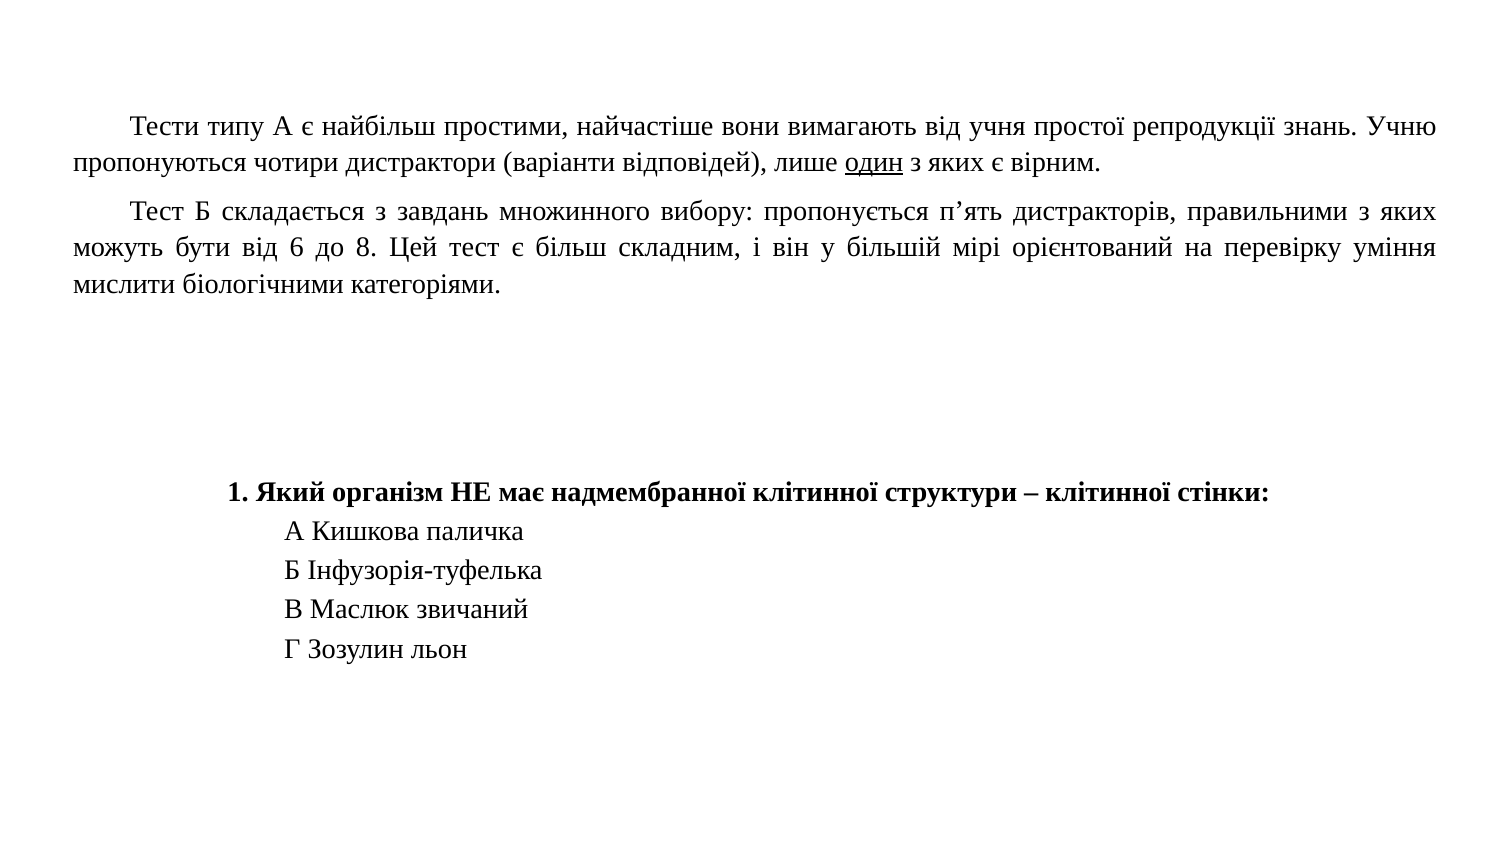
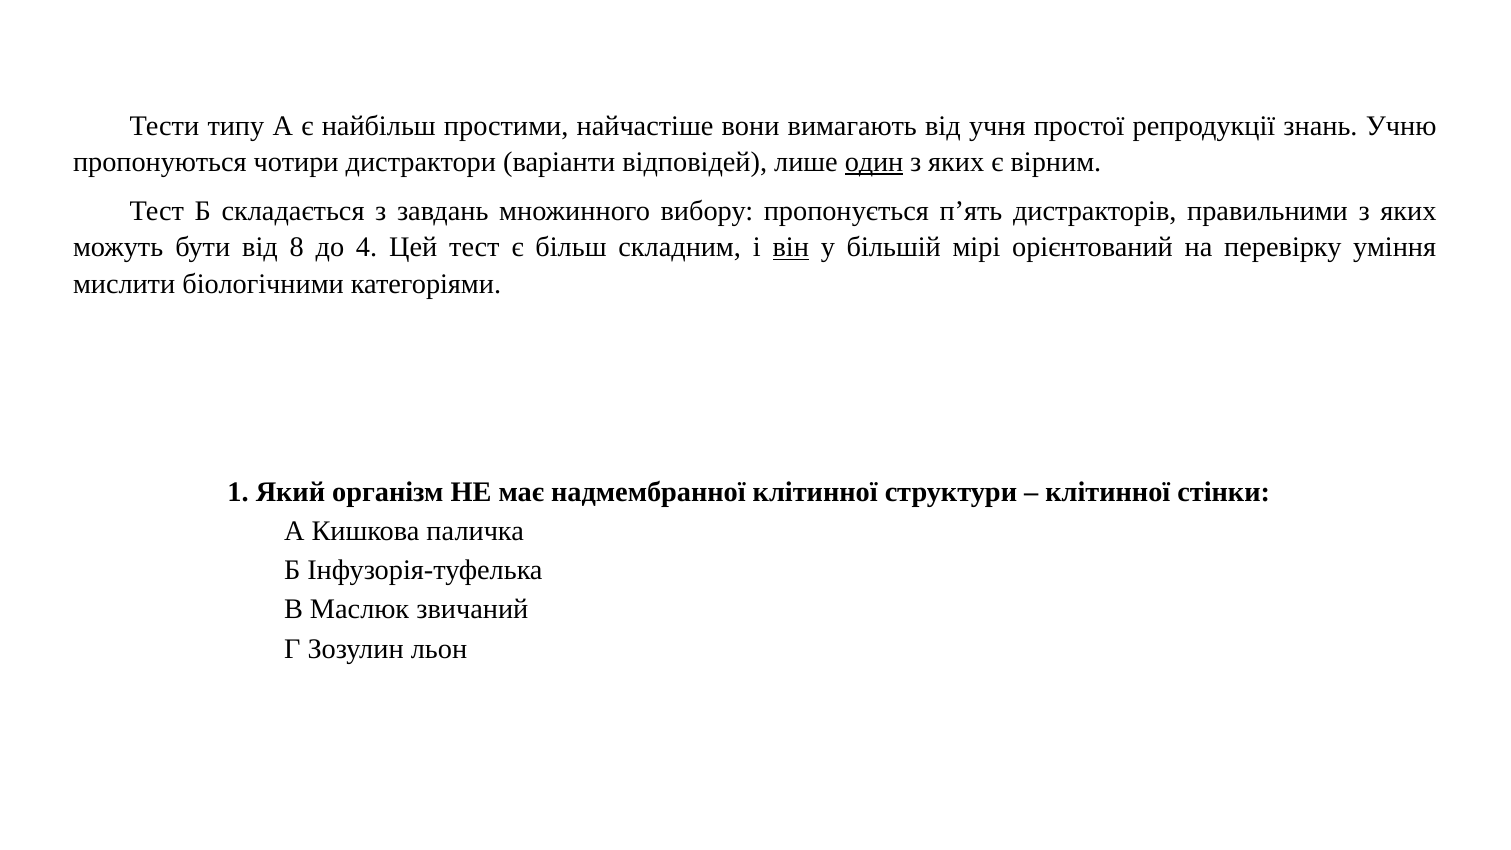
6: 6 -> 8
8: 8 -> 4
він underline: none -> present
